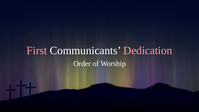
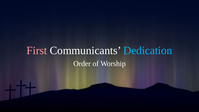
Dedication colour: pink -> light blue
